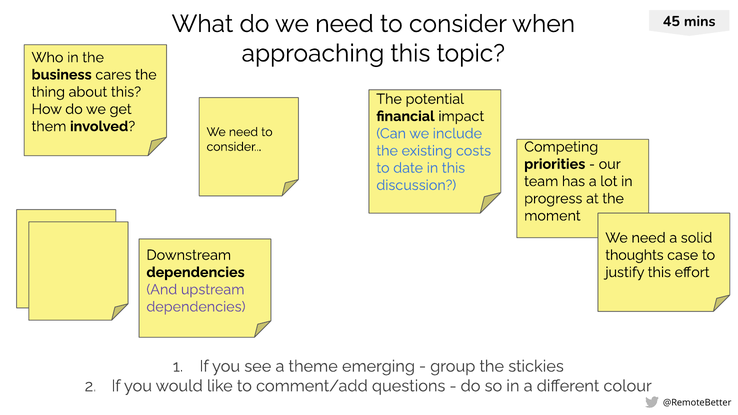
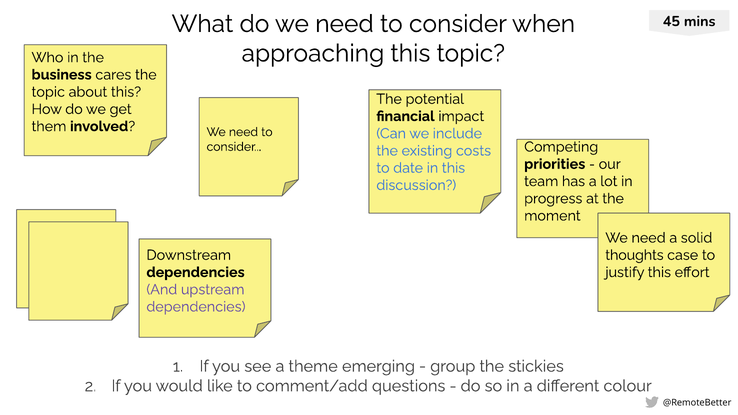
thing at (48, 92): thing -> topic
